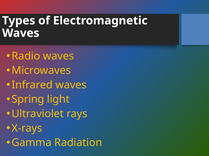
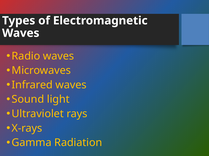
Spring: Spring -> Sound
